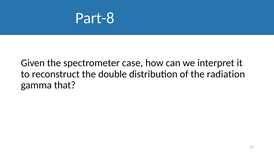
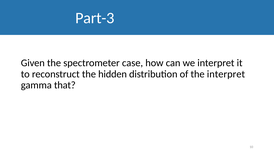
Part-8: Part-8 -> Part-3
double: double -> hidden
the radiation: radiation -> interpret
